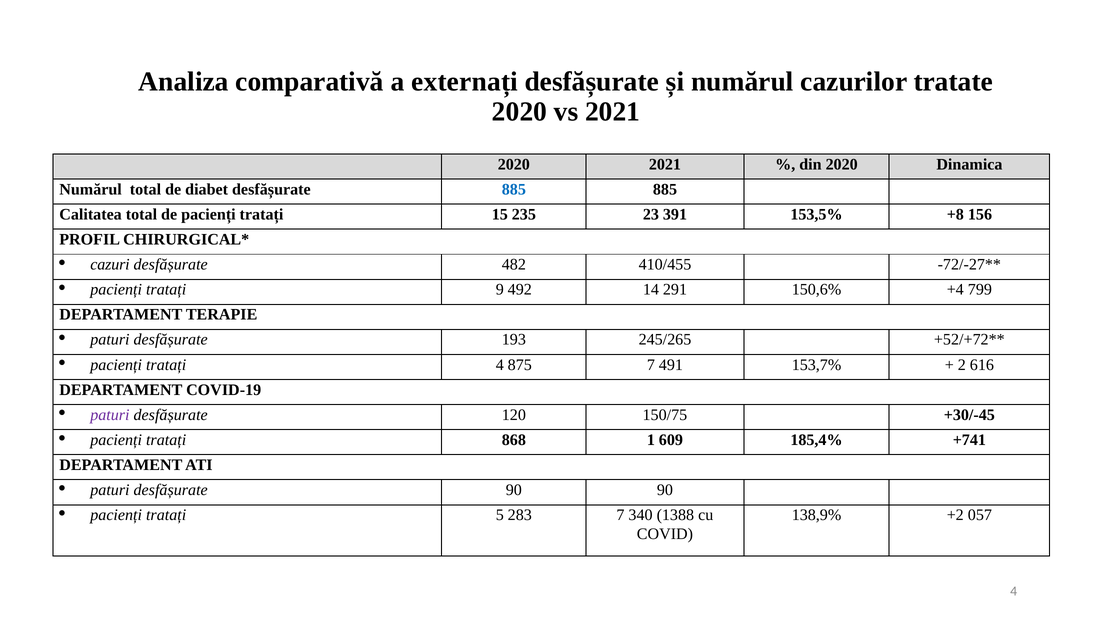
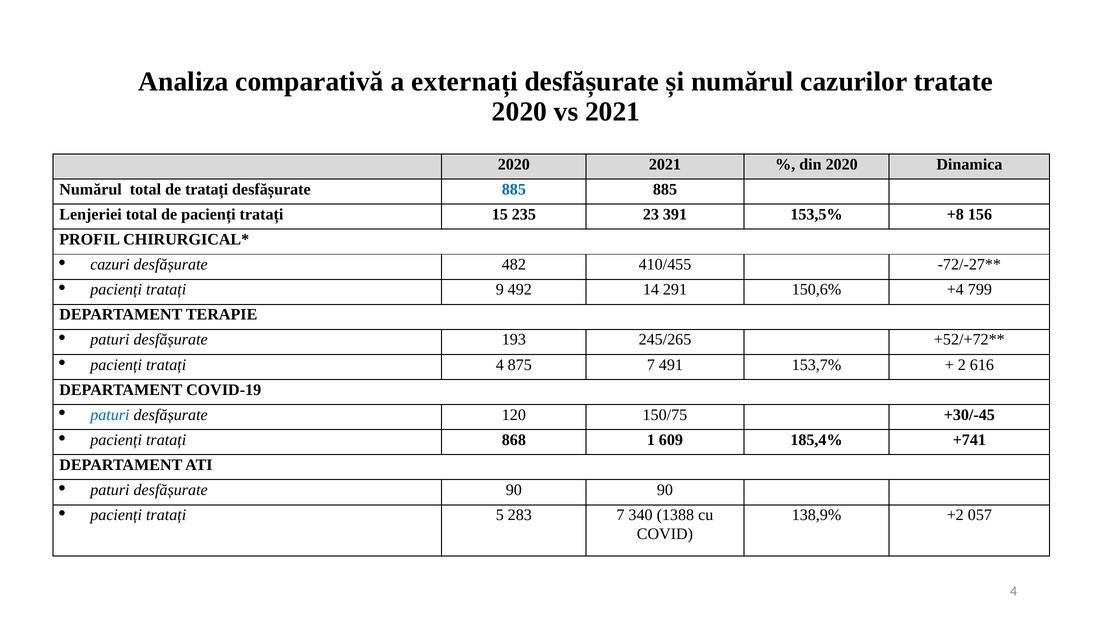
de diabet: diabet -> tratați
Calitatea: Calitatea -> Lenjeriei
paturi at (110, 415) colour: purple -> blue
